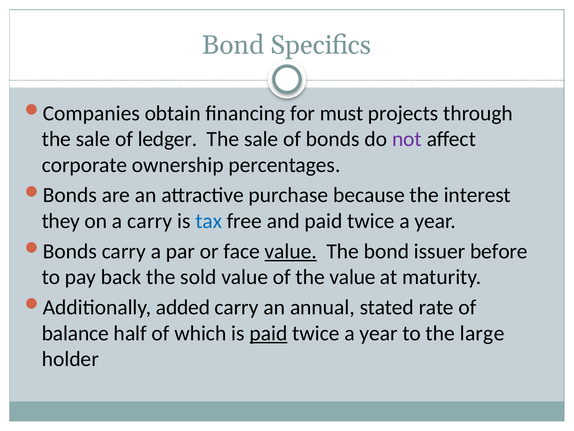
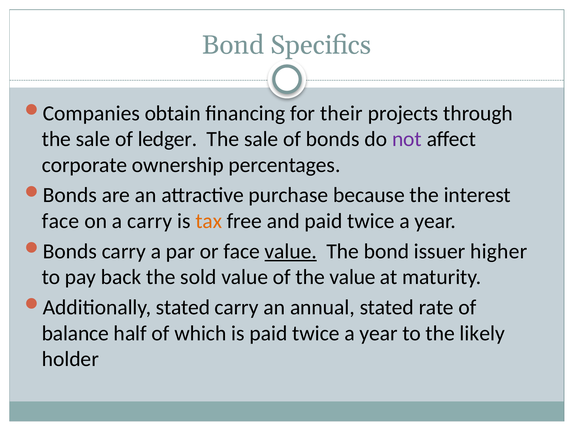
must: must -> their
they at (61, 221): they -> face
tax colour: blue -> orange
before: before -> higher
added at (183, 307): added -> stated
paid at (268, 333) underline: present -> none
large: large -> likely
